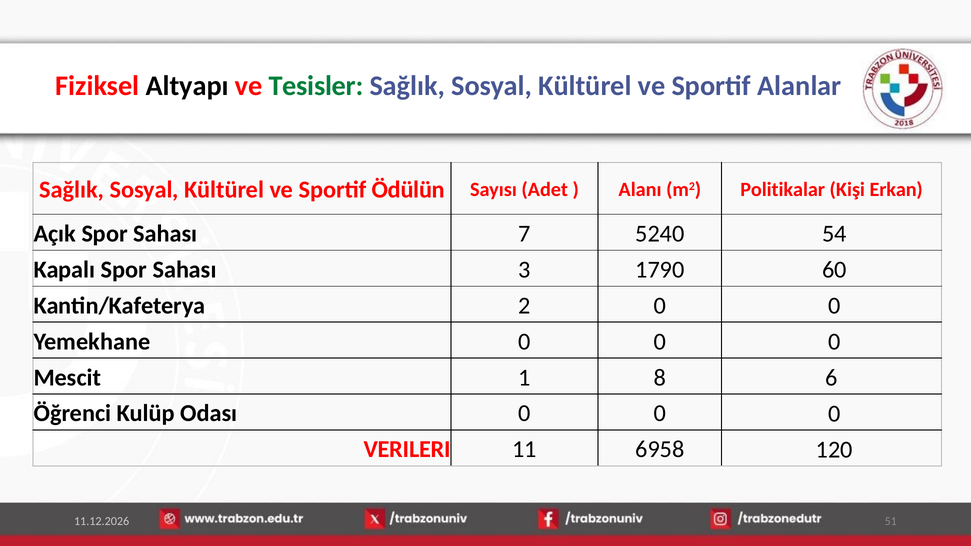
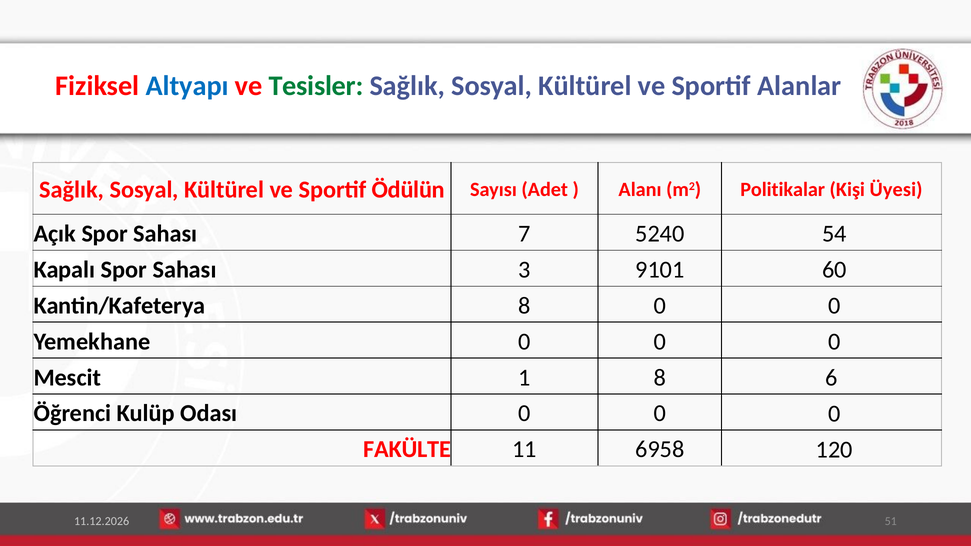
Altyapı colour: black -> blue
Erkan: Erkan -> Üyesi
1790: 1790 -> 9101
Kantin/Kafeterya 2: 2 -> 8
VERILERI: VERILERI -> FAKÜLTE
